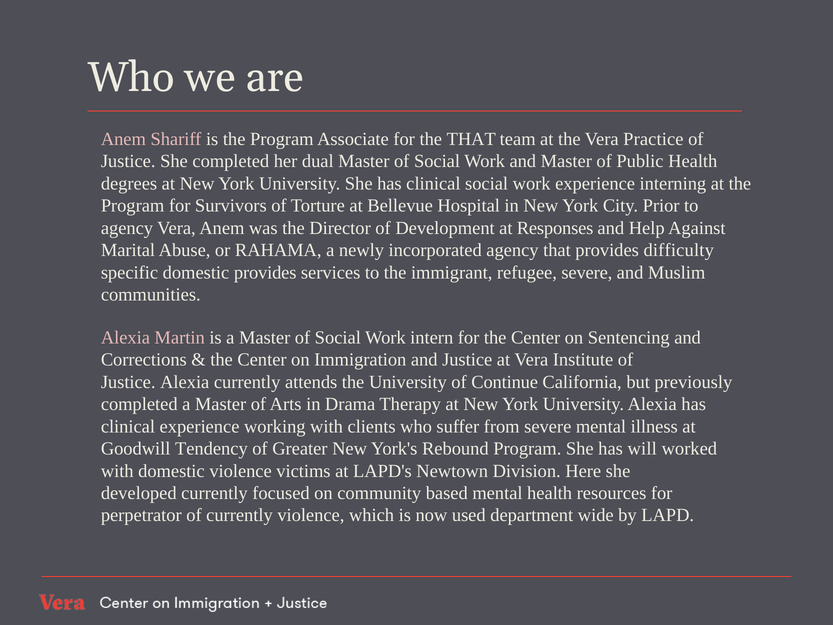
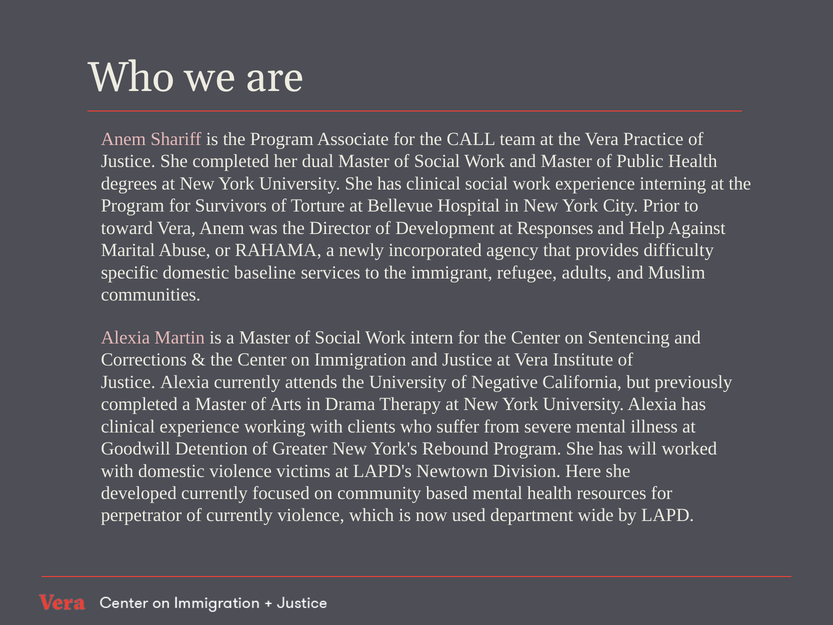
the THAT: THAT -> CALL
agency at (127, 228): agency -> toward
domestic provides: provides -> baseline
refugee severe: severe -> adults
Continue: Continue -> Negative
Tendency: Tendency -> Detention
